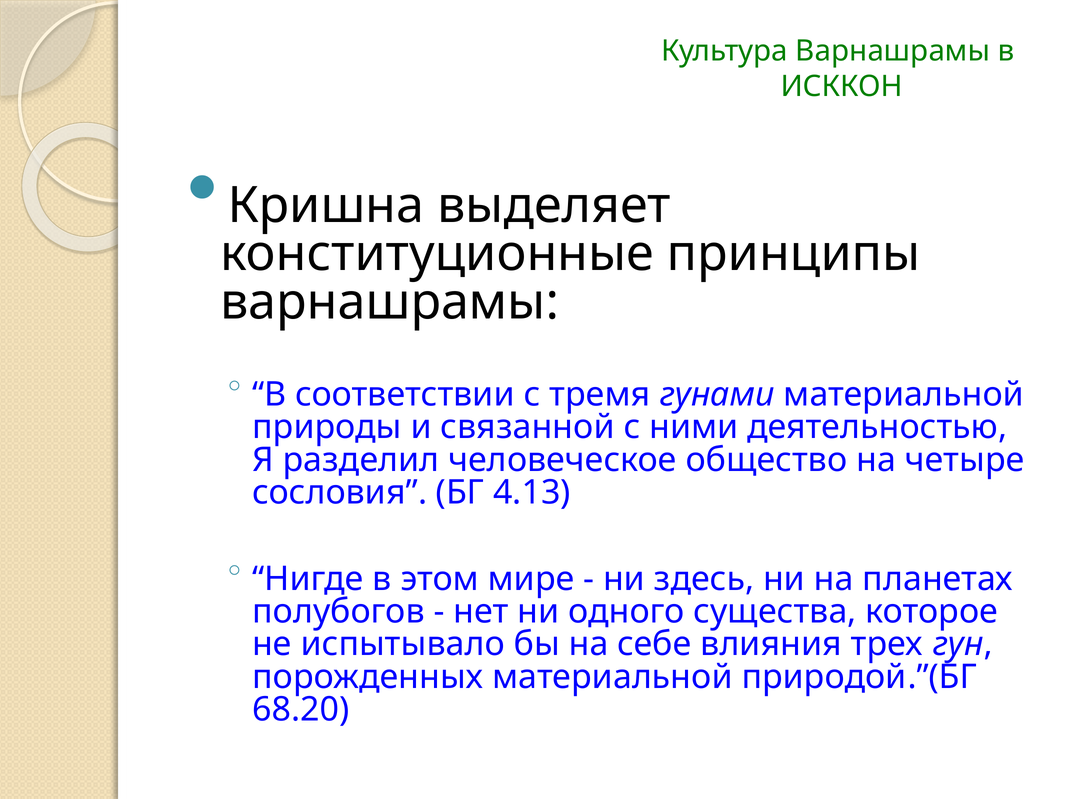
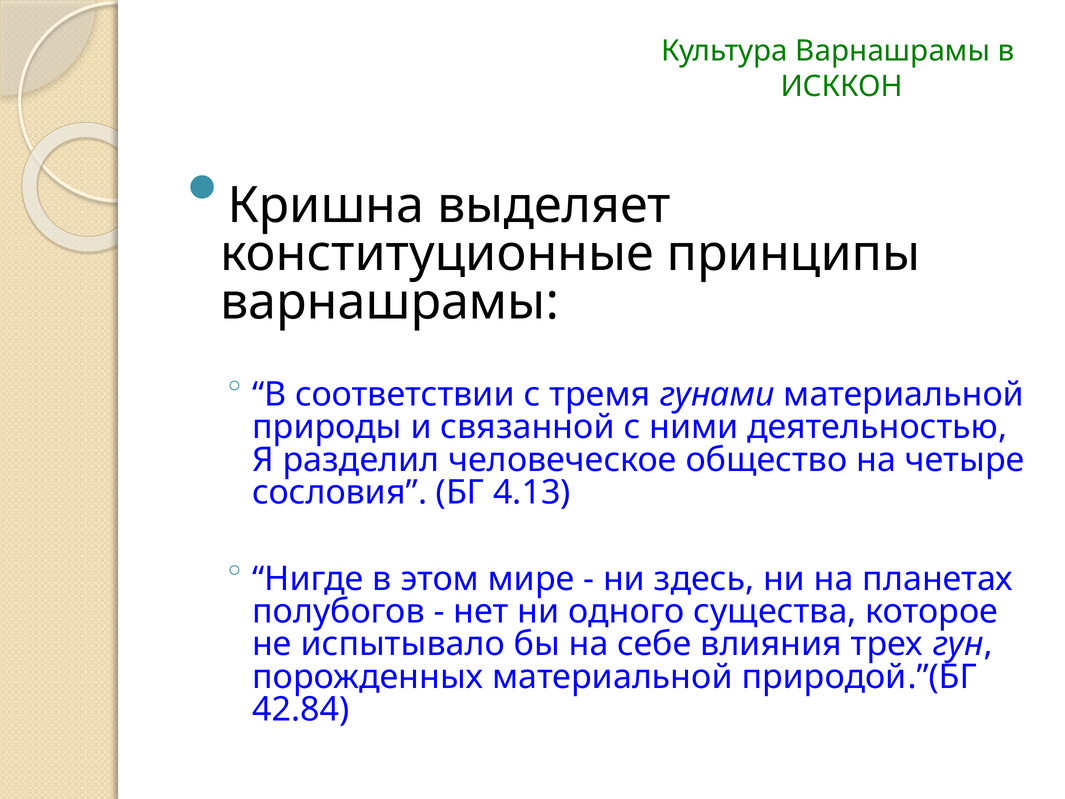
68.20: 68.20 -> 42.84
